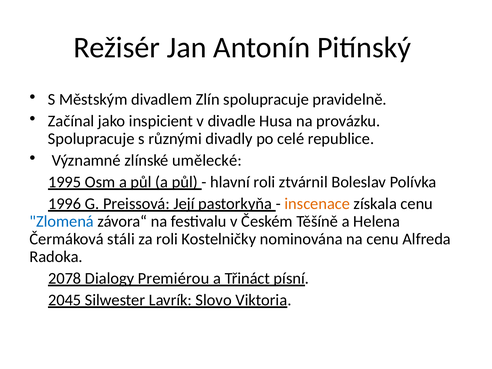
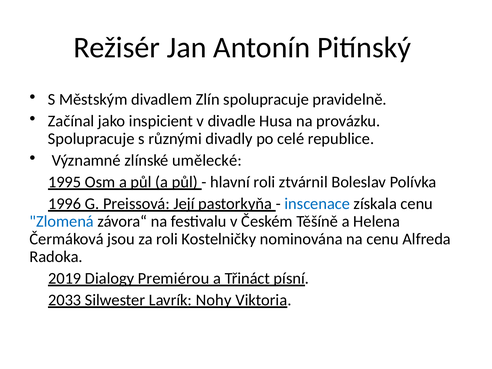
inscenace colour: orange -> blue
stáli: stáli -> jsou
2078: 2078 -> 2019
2045: 2045 -> 2033
Slovo: Slovo -> Nohy
